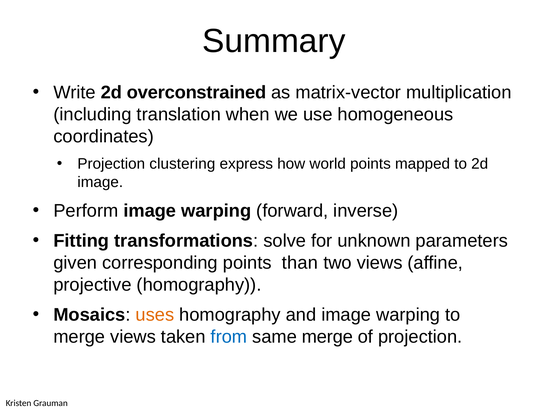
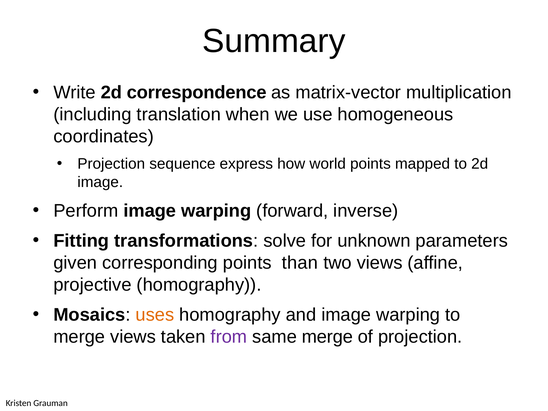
overconstrained: overconstrained -> correspondence
clustering: clustering -> sequence
from colour: blue -> purple
